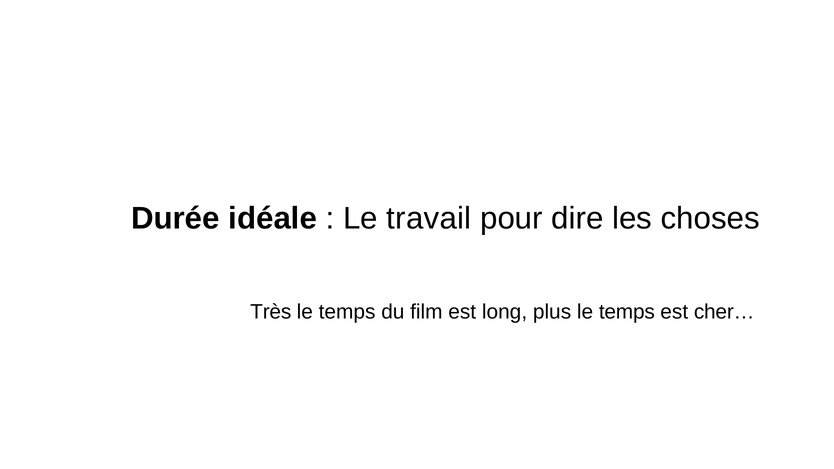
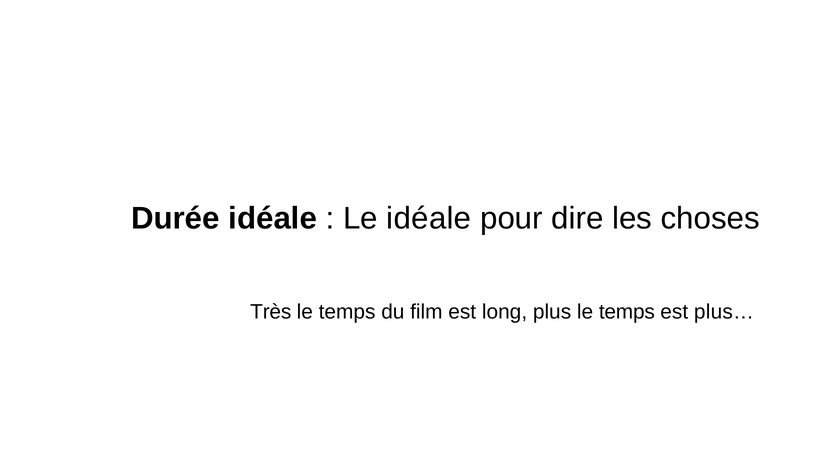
Le travail: travail -> idéale
cher…: cher… -> plus…
